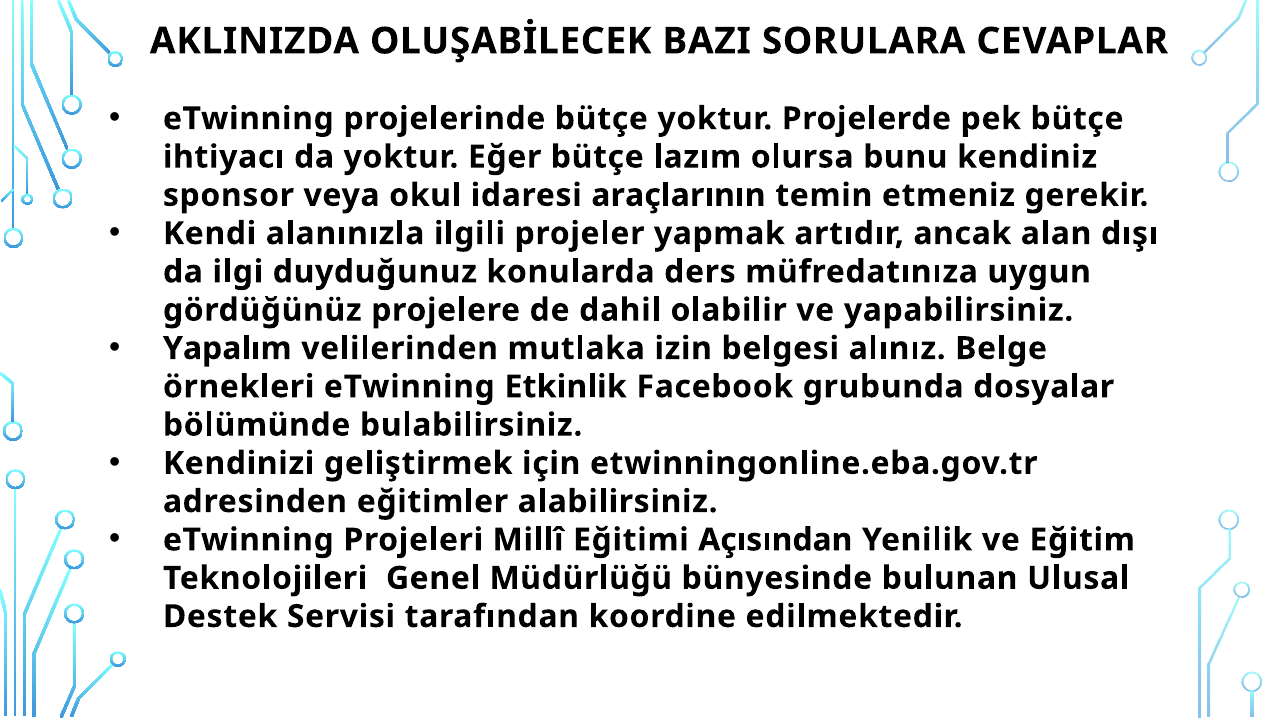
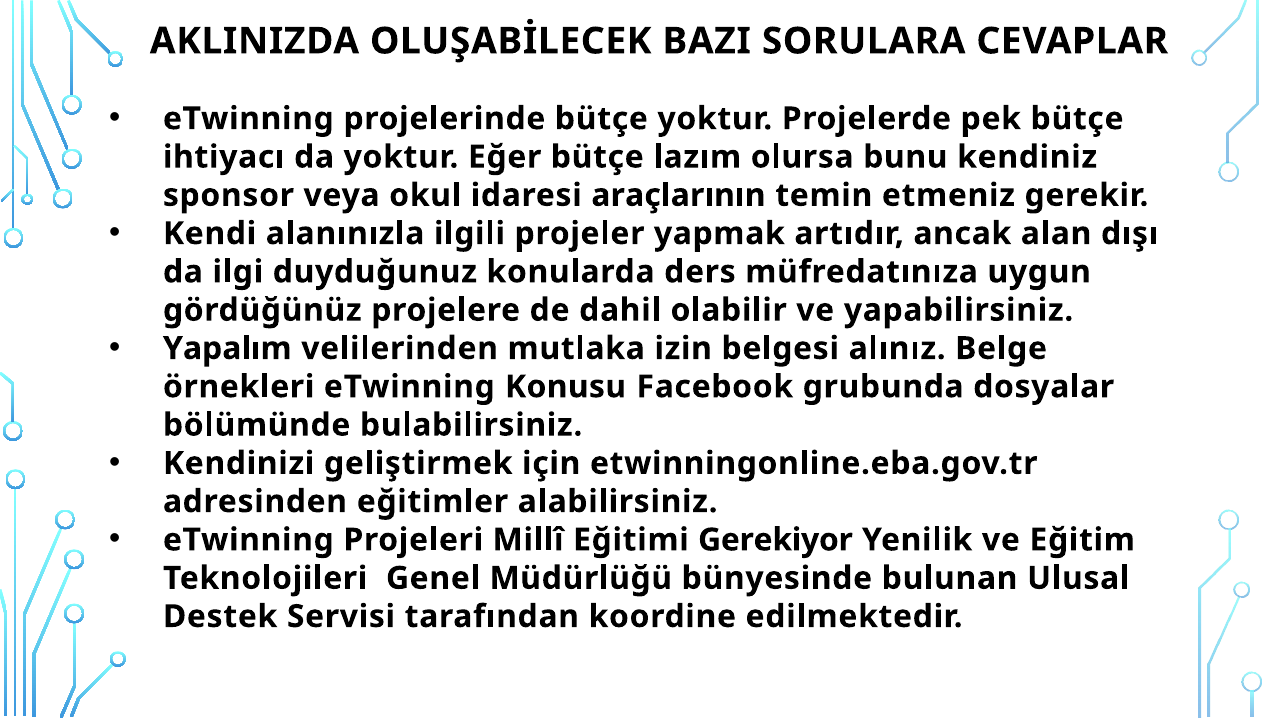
Etkinlik: Etkinlik -> Konusu
Açısından: Açısından -> Gerekiyor
